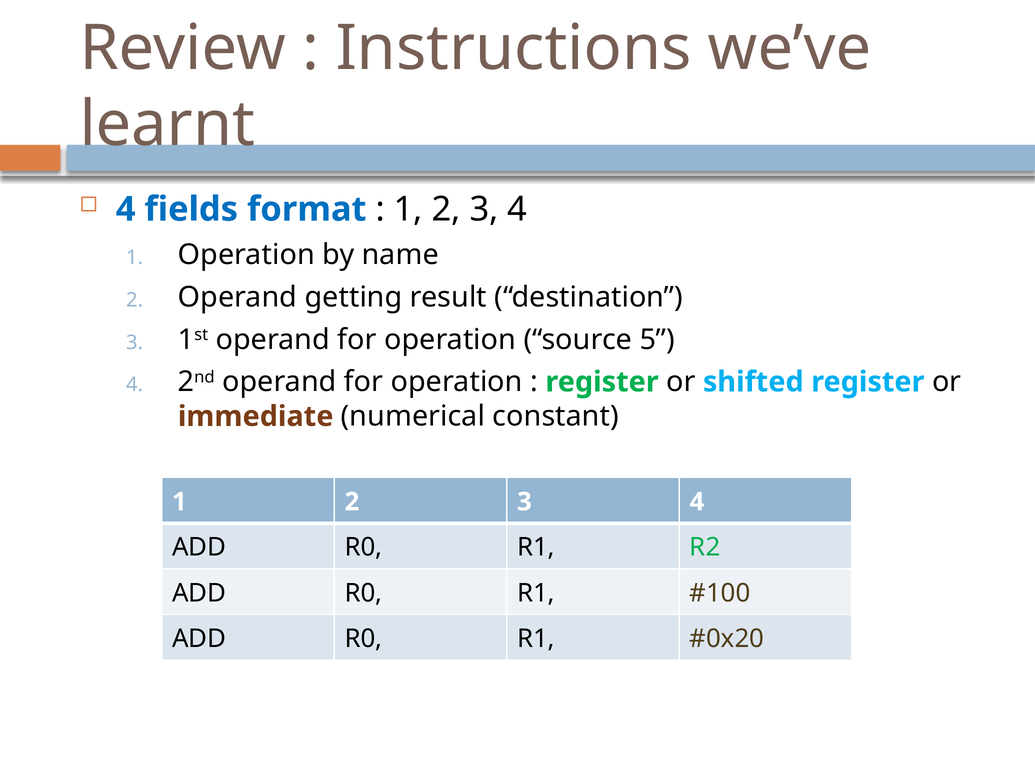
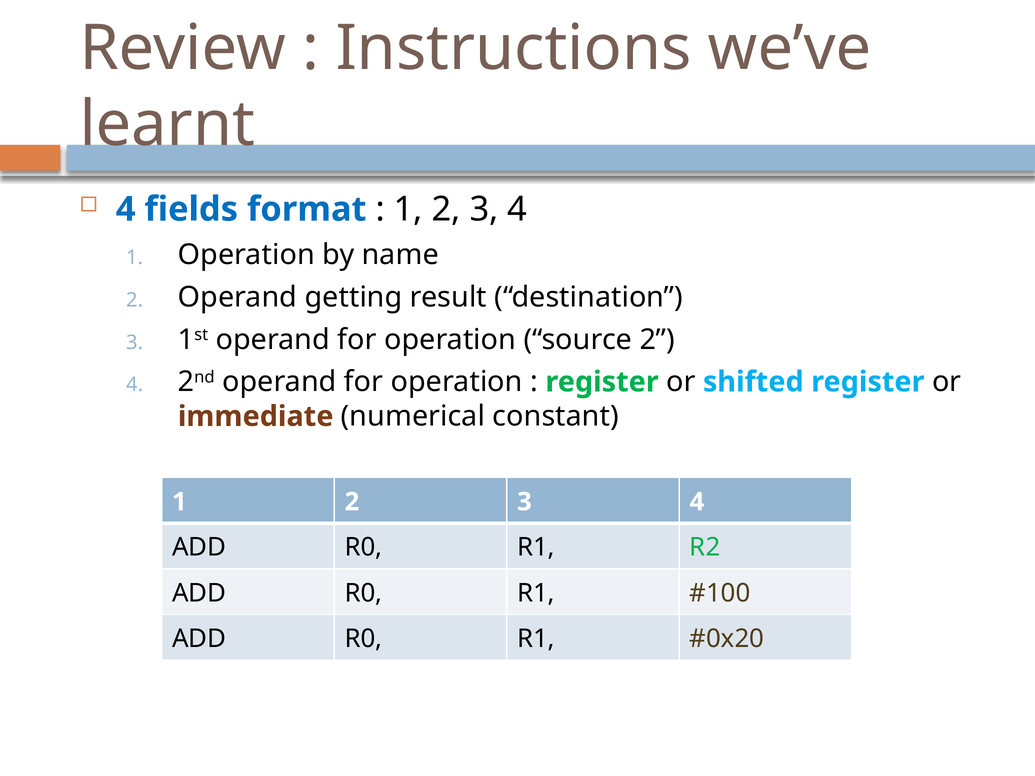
source 5: 5 -> 2
